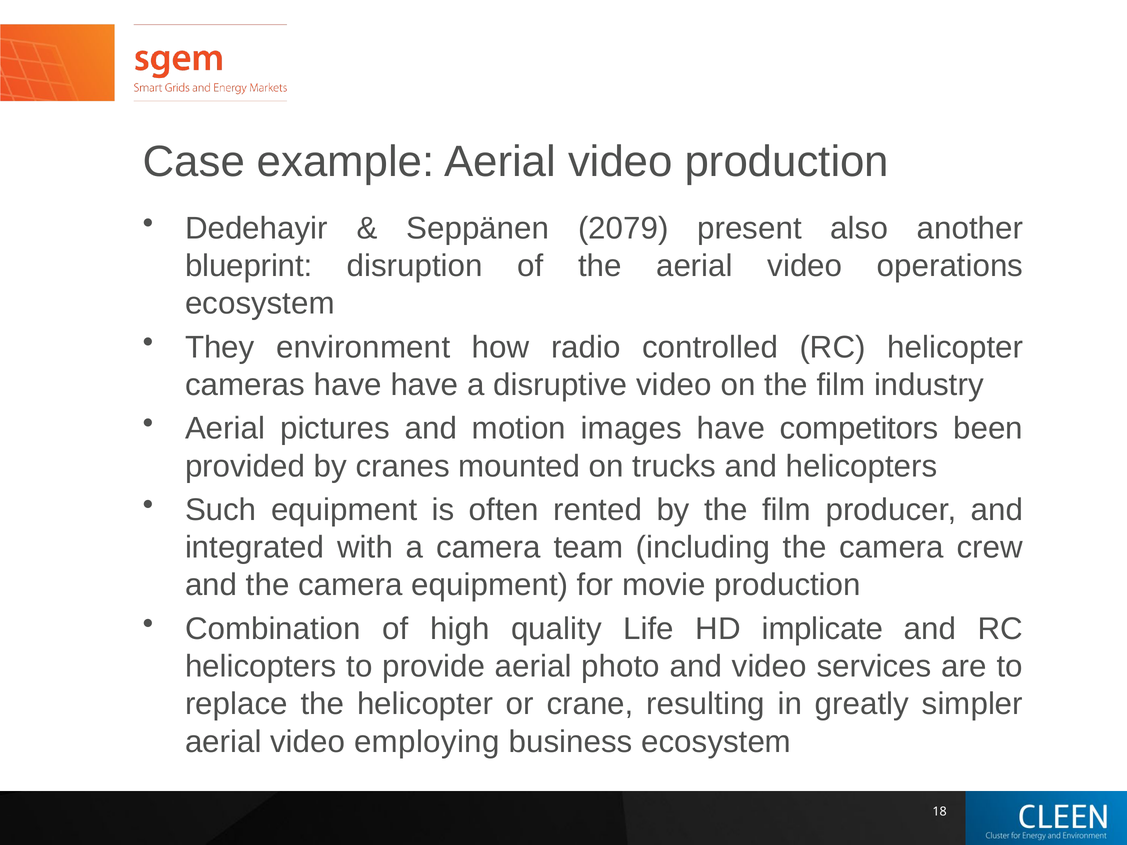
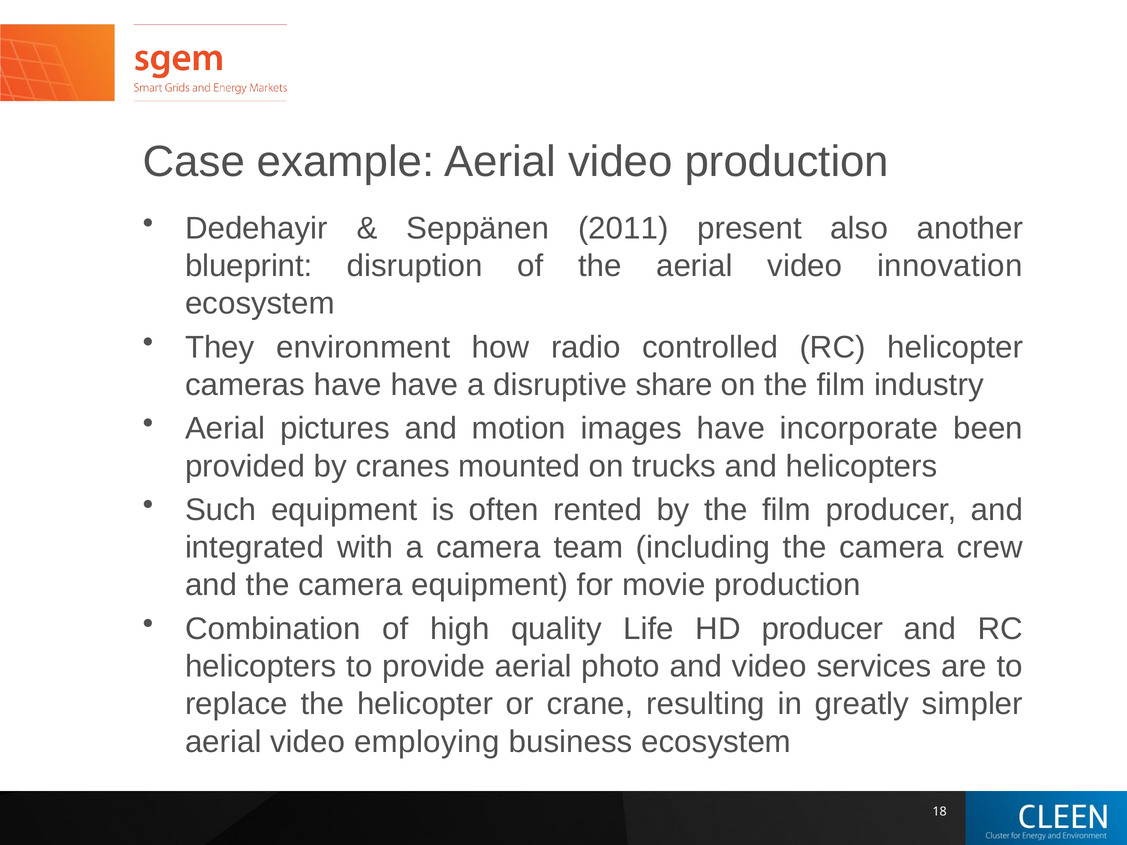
2079: 2079 -> 2011
operations: operations -> innovation
disruptive video: video -> share
competitors: competitors -> incorporate
HD implicate: implicate -> producer
